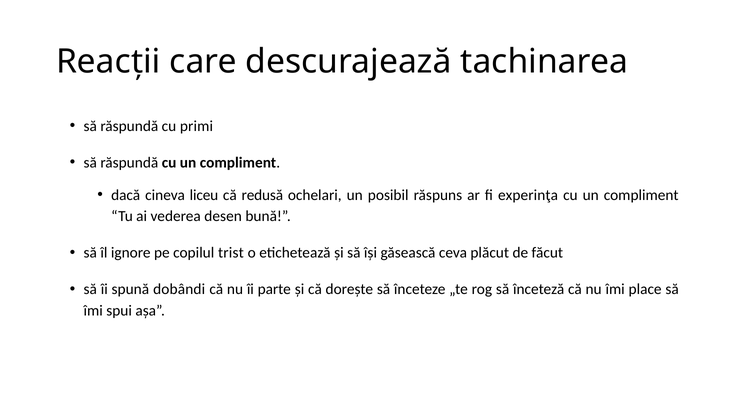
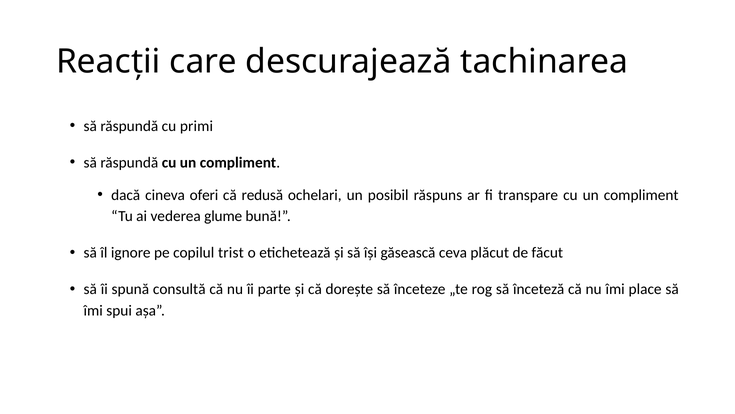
liceu: liceu -> oferi
experinţa: experinţa -> transpare
desen: desen -> glume
dobândi: dobândi -> consultă
